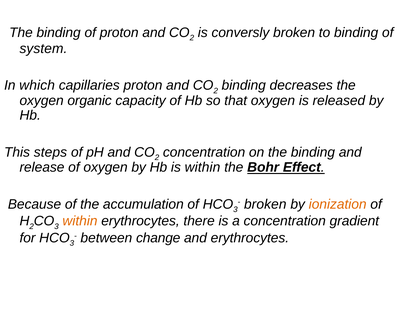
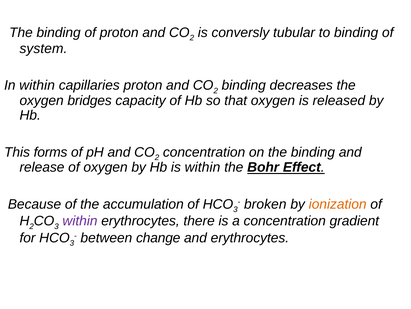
conversly broken: broken -> tubular
In which: which -> within
organic: organic -> bridges
steps: steps -> forms
within at (80, 221) colour: orange -> purple
